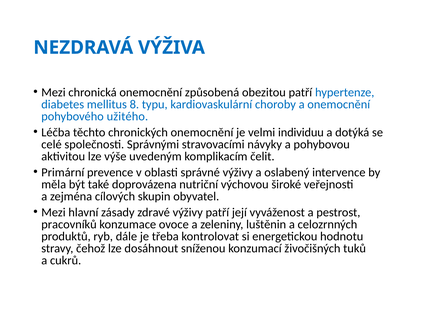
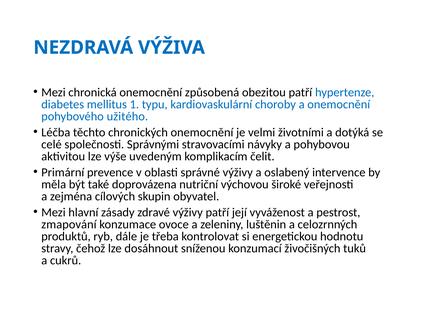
8: 8 -> 1
individuu: individuu -> životními
pracovníků: pracovníků -> zmapování
